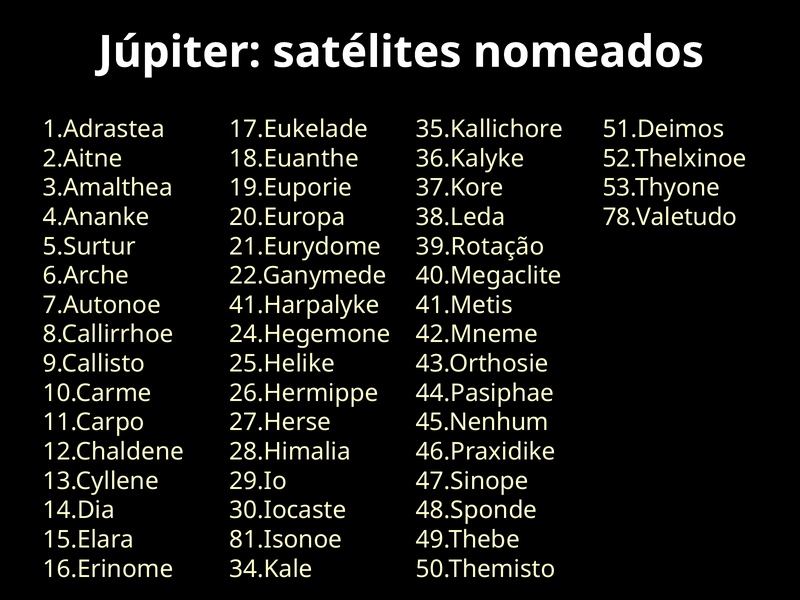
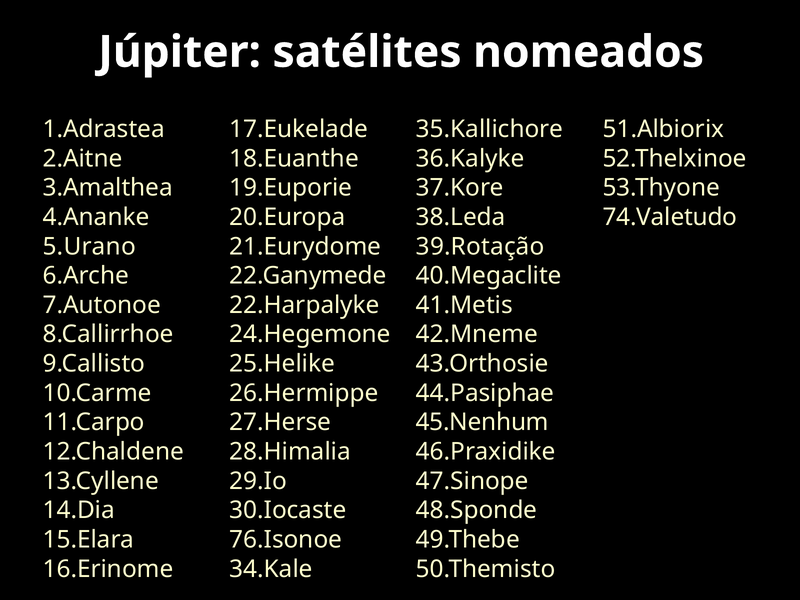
51.Deimos: 51.Deimos -> 51.Albiorix
78.Valetudo: 78.Valetudo -> 74.Valetudo
5.Surtur: 5.Surtur -> 5.Urano
41.Harpalyke: 41.Harpalyke -> 22.Harpalyke
81.Isonoe: 81.Isonoe -> 76.Isonoe
